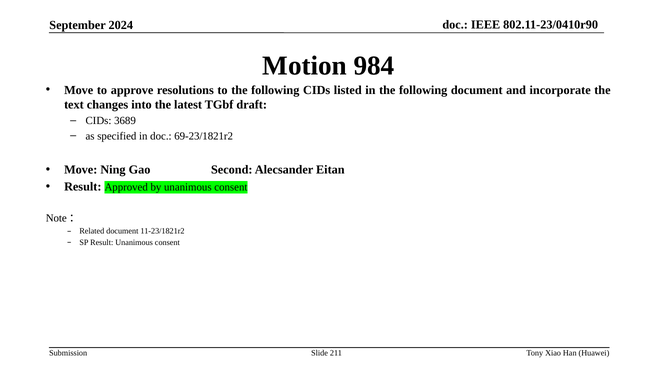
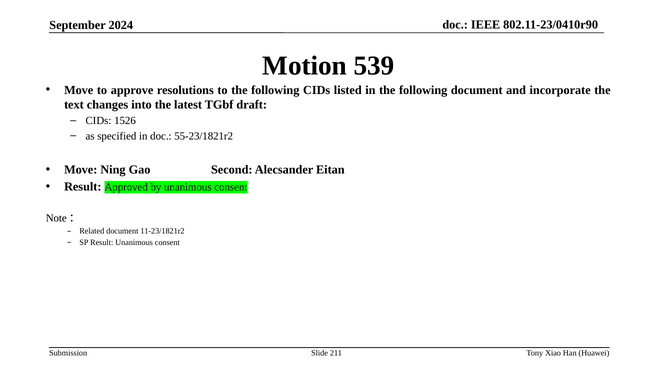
984: 984 -> 539
3689: 3689 -> 1526
69-23/1821r2: 69-23/1821r2 -> 55-23/1821r2
